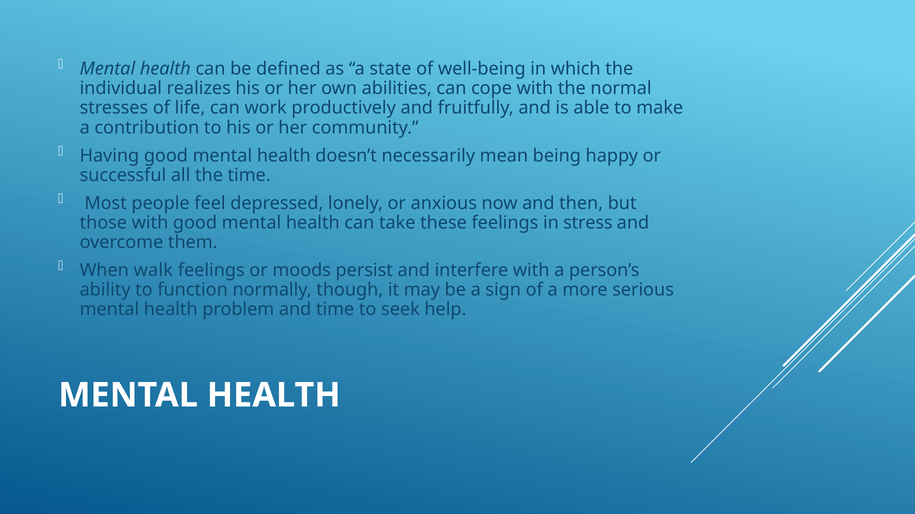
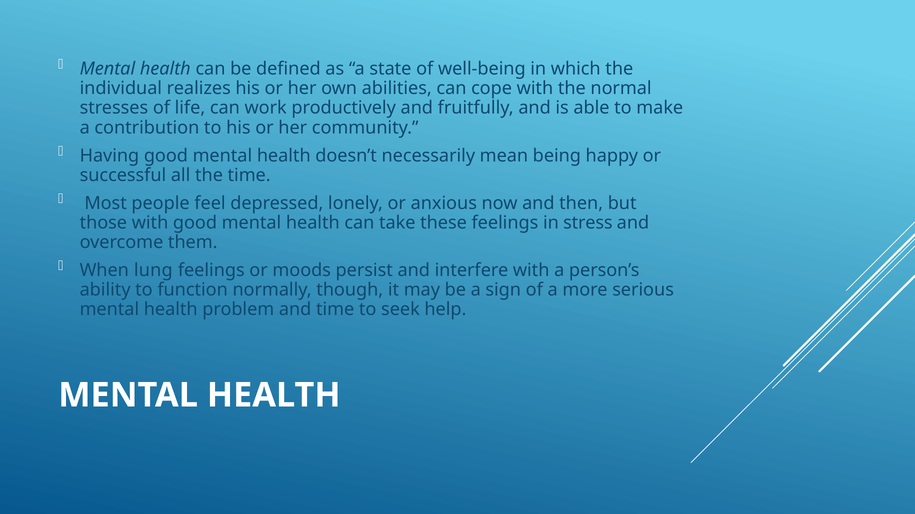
walk: walk -> lung
